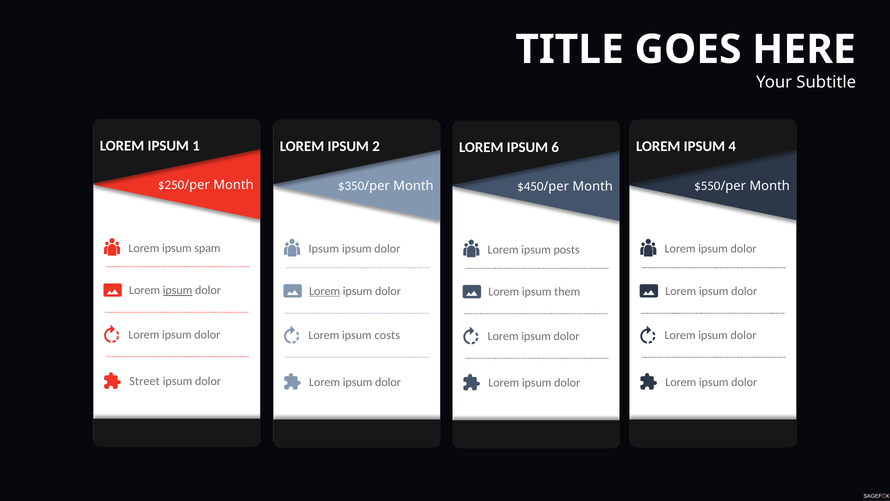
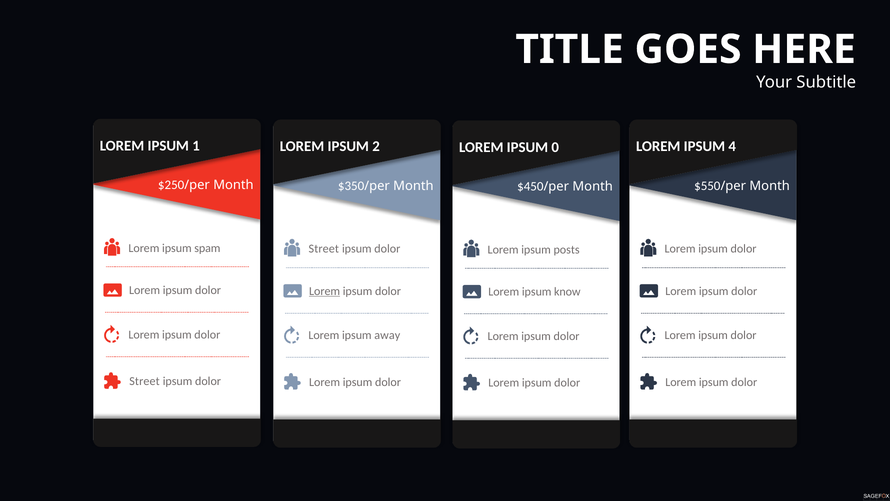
6: 6 -> 0
Ipsum at (324, 249): Ipsum -> Street
ipsum at (178, 290) underline: present -> none
them: them -> know
costs: costs -> away
